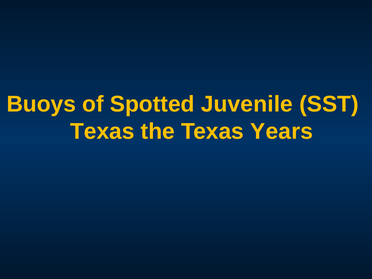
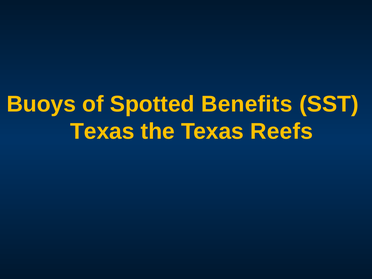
Juvenile: Juvenile -> Benefits
Years: Years -> Reefs
